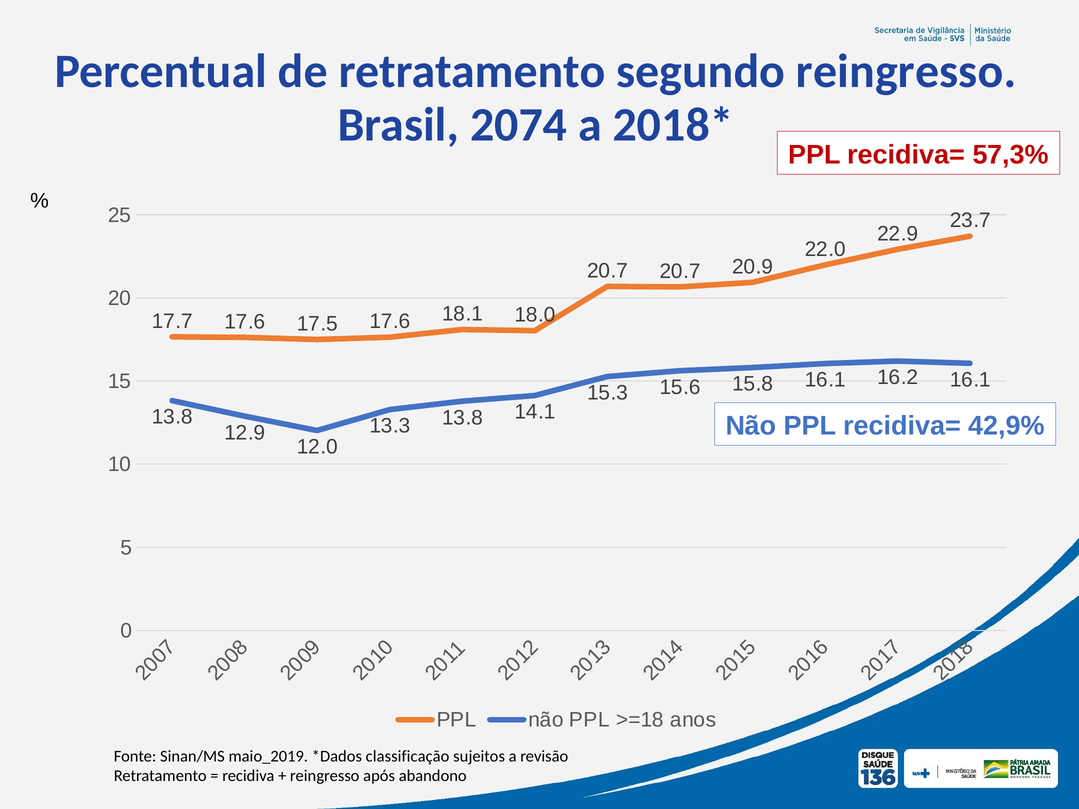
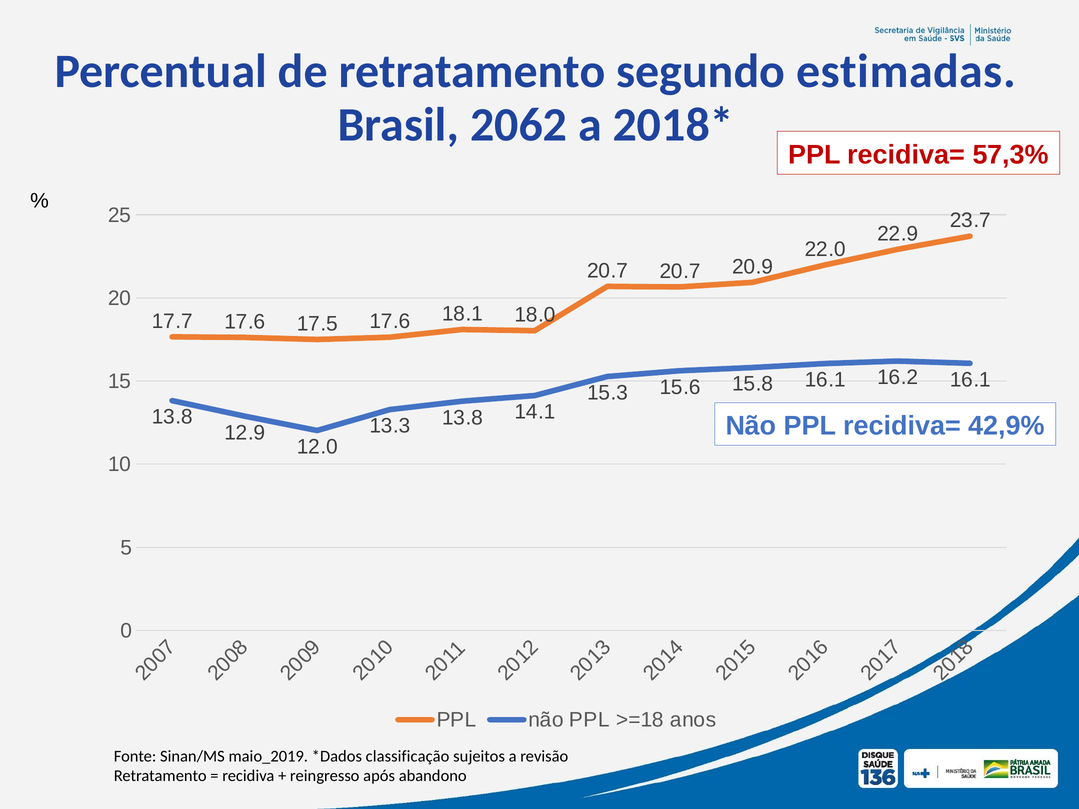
segundo reingresso: reingresso -> estimadas
2074: 2074 -> 2062
